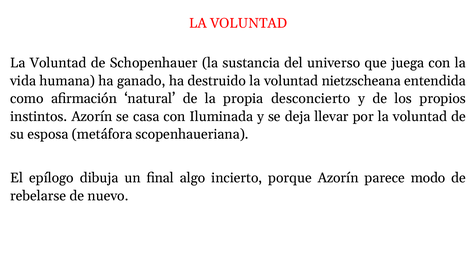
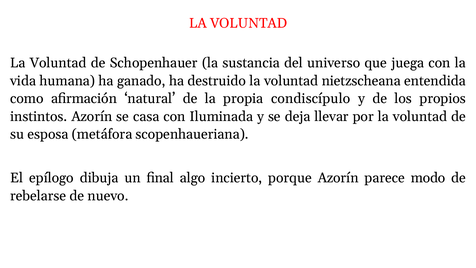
desconcierto: desconcierto -> condiscípulo
